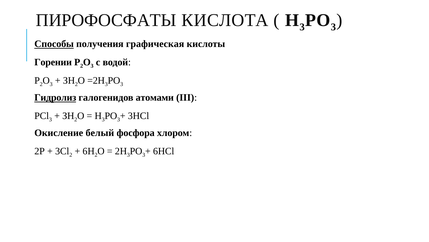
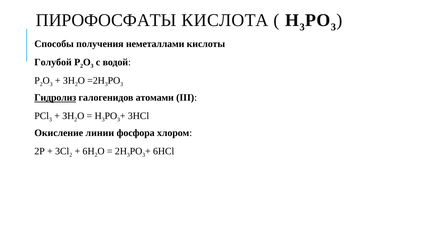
Способы underline: present -> none
графическая: графическая -> неметаллами
Горении: Горении -> Голубой
белый: белый -> линии
